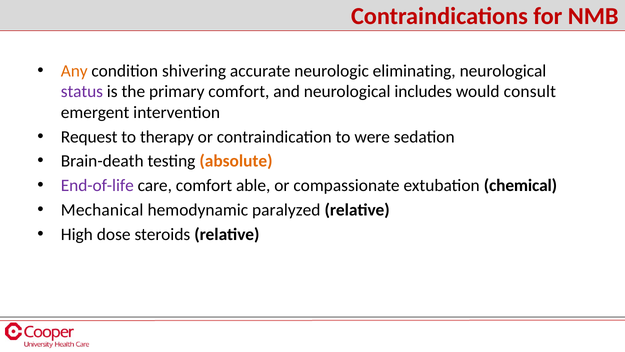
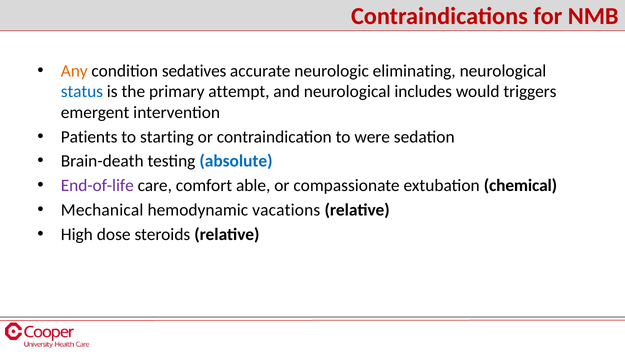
shivering: shivering -> sedatives
status colour: purple -> blue
primary comfort: comfort -> attempt
consult: consult -> triggers
Request: Request -> Patients
therapy: therapy -> starting
absolute colour: orange -> blue
paralyzed: paralyzed -> vacations
